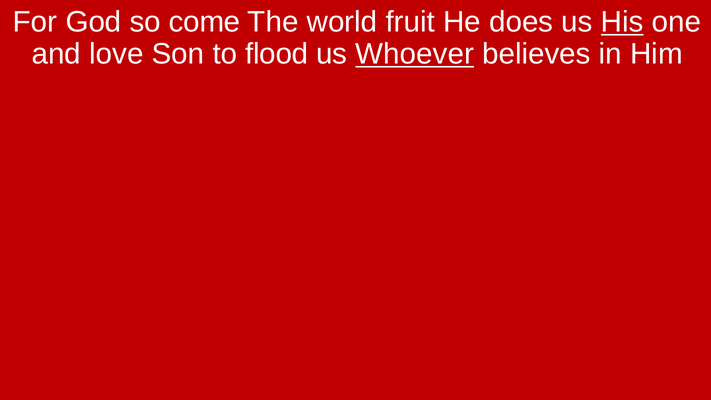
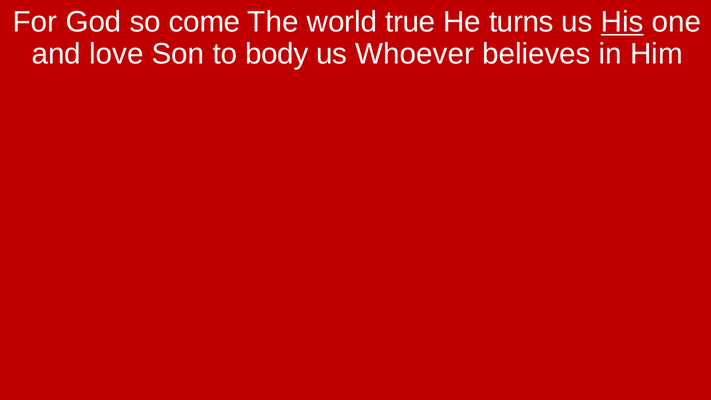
fruit: fruit -> true
does: does -> turns
flood: flood -> body
Whoever underline: present -> none
